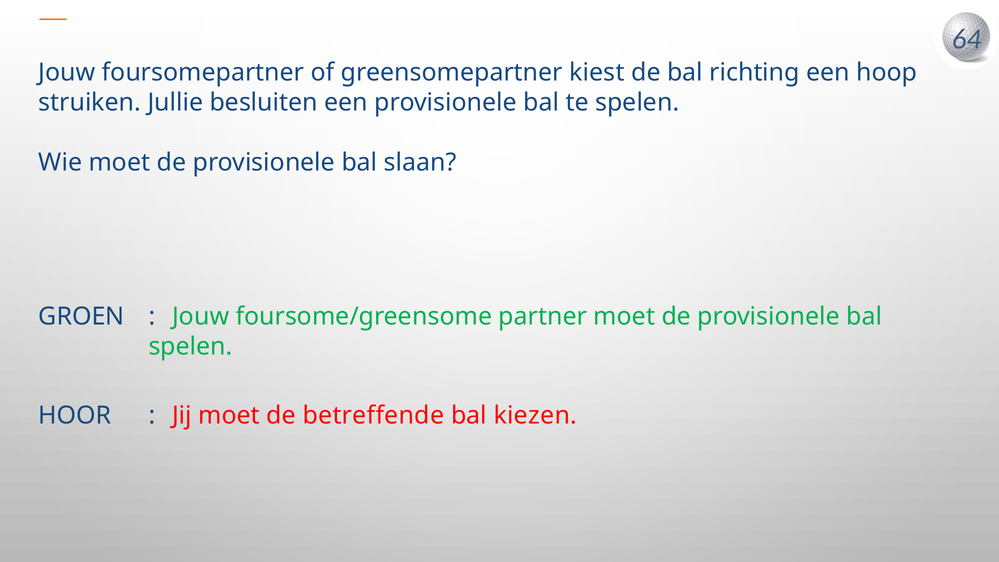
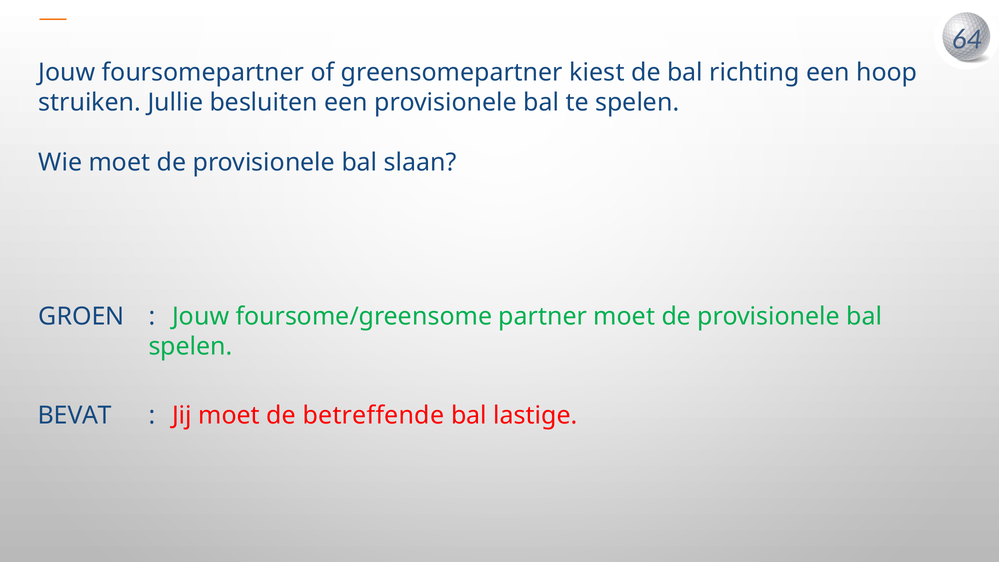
HOOR: HOOR -> BEVAT
kiezen: kiezen -> lastige
